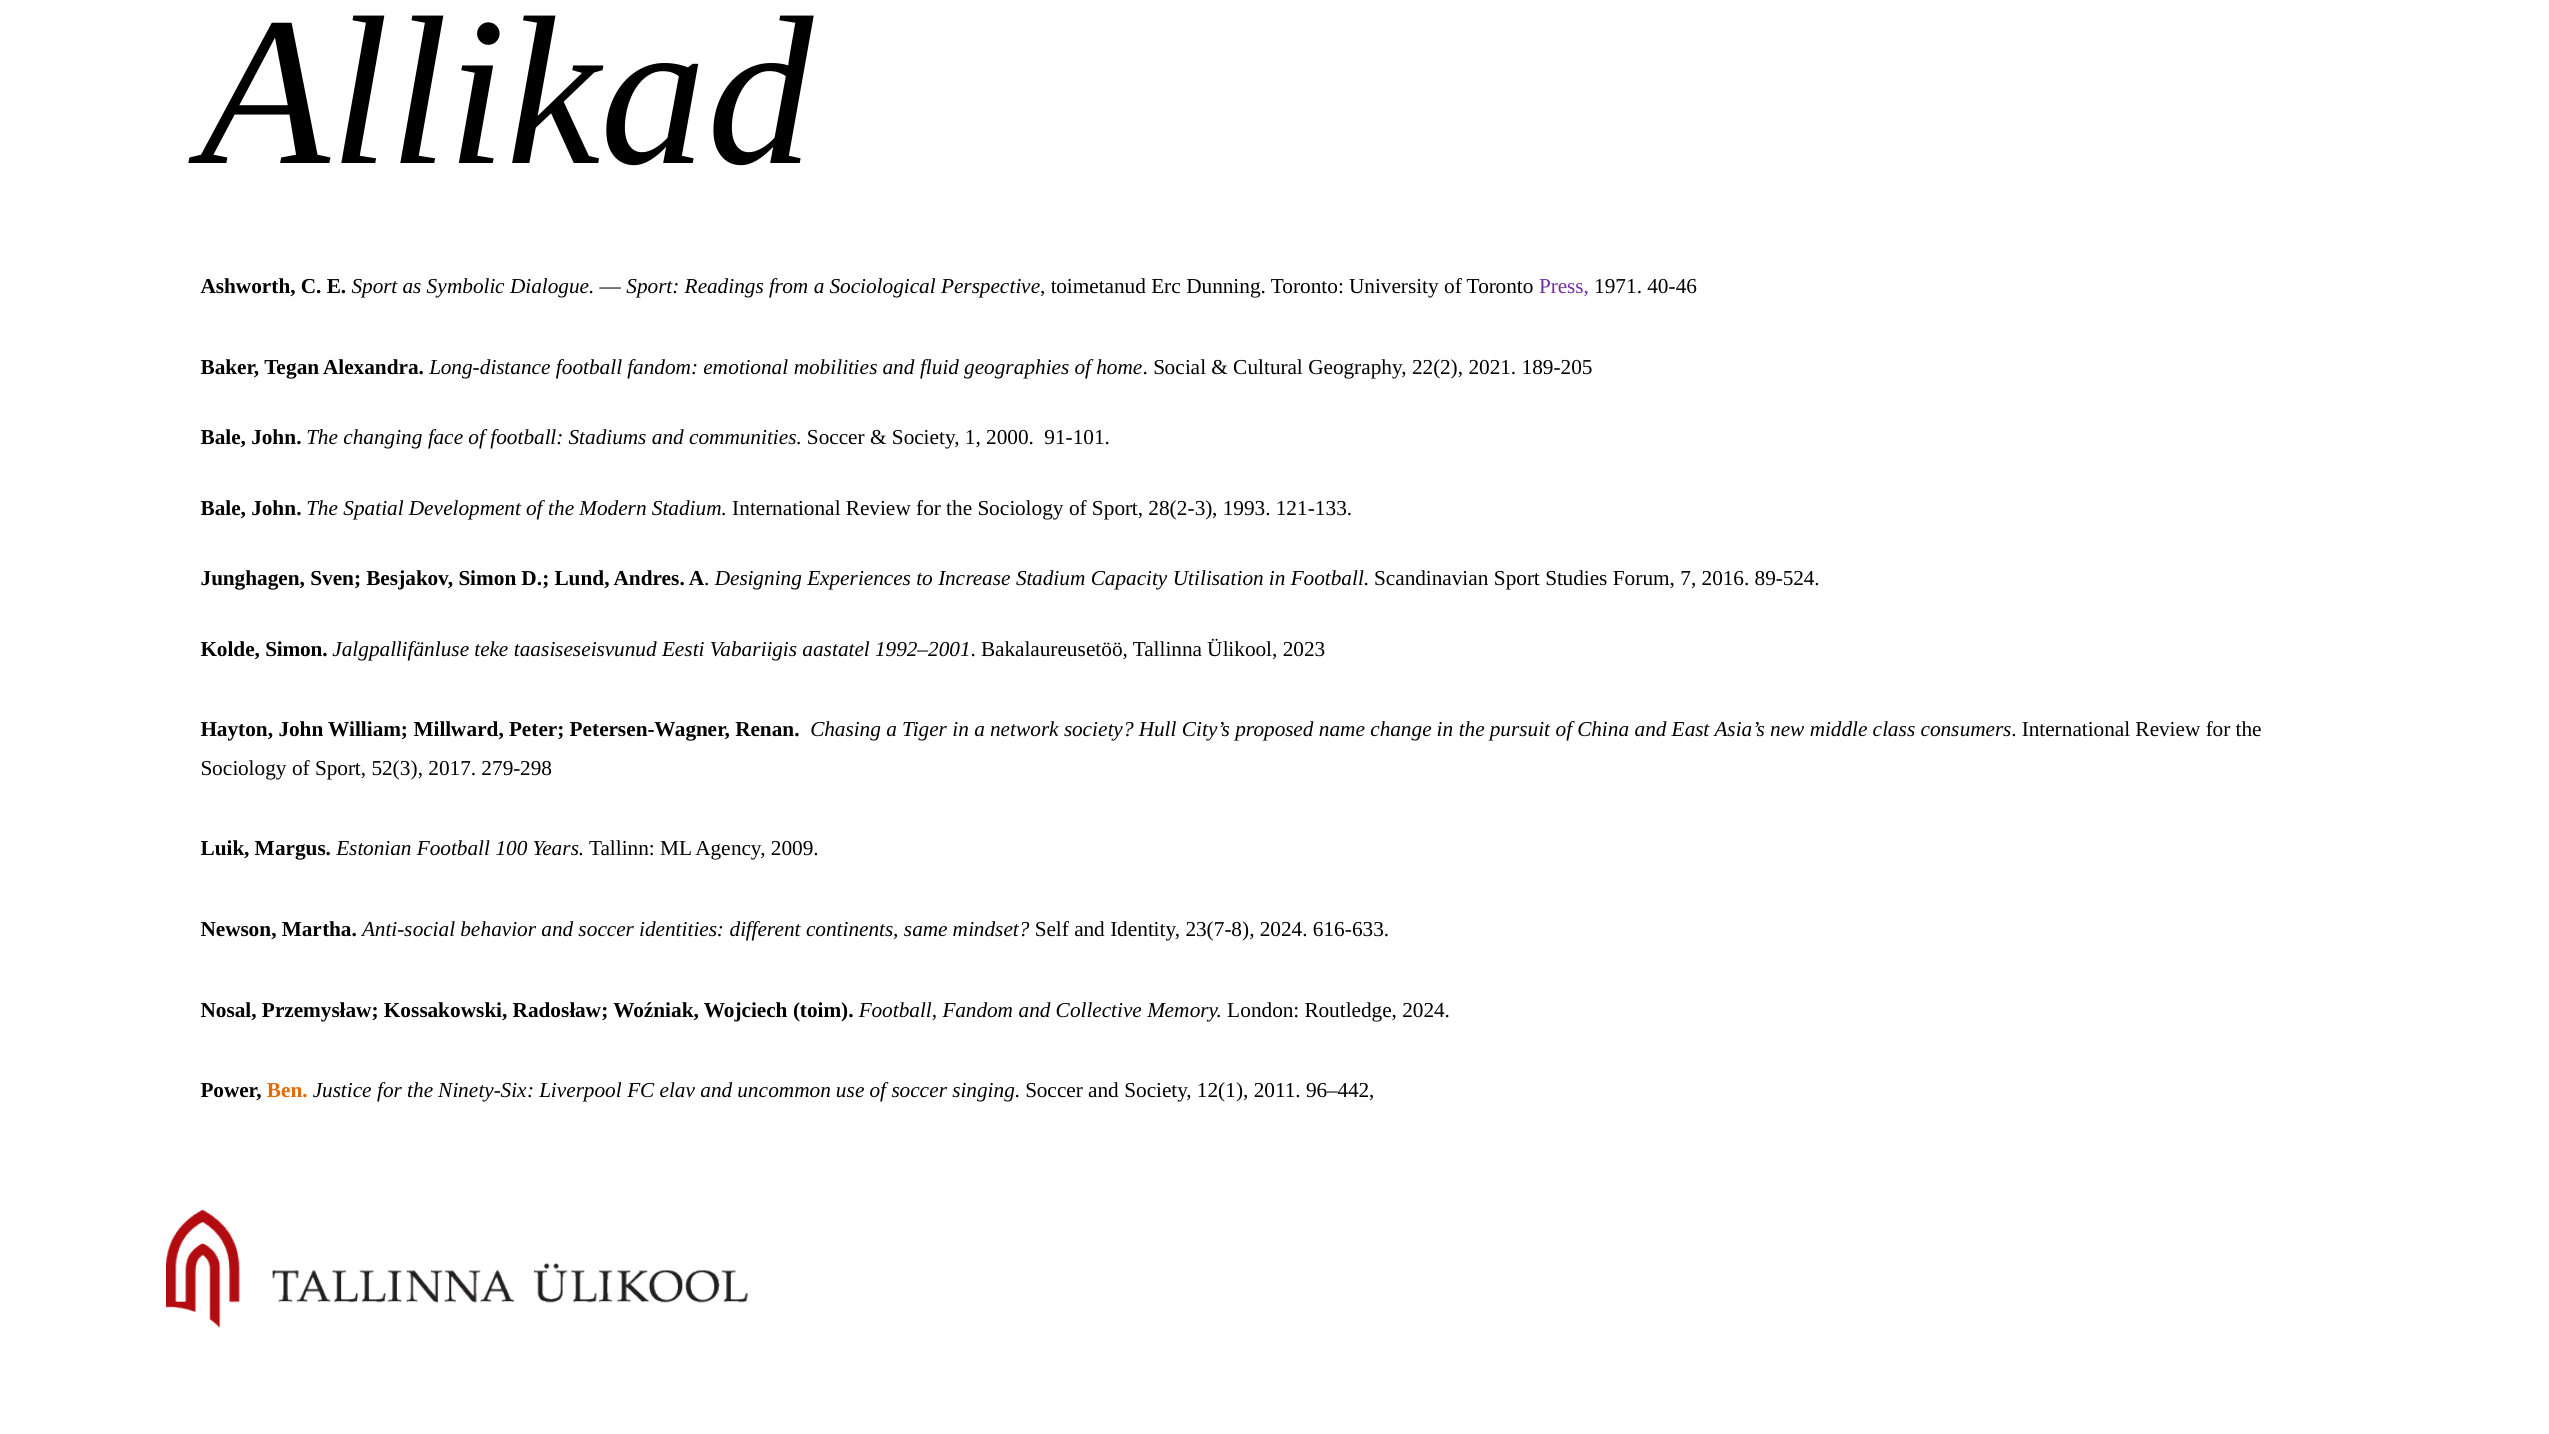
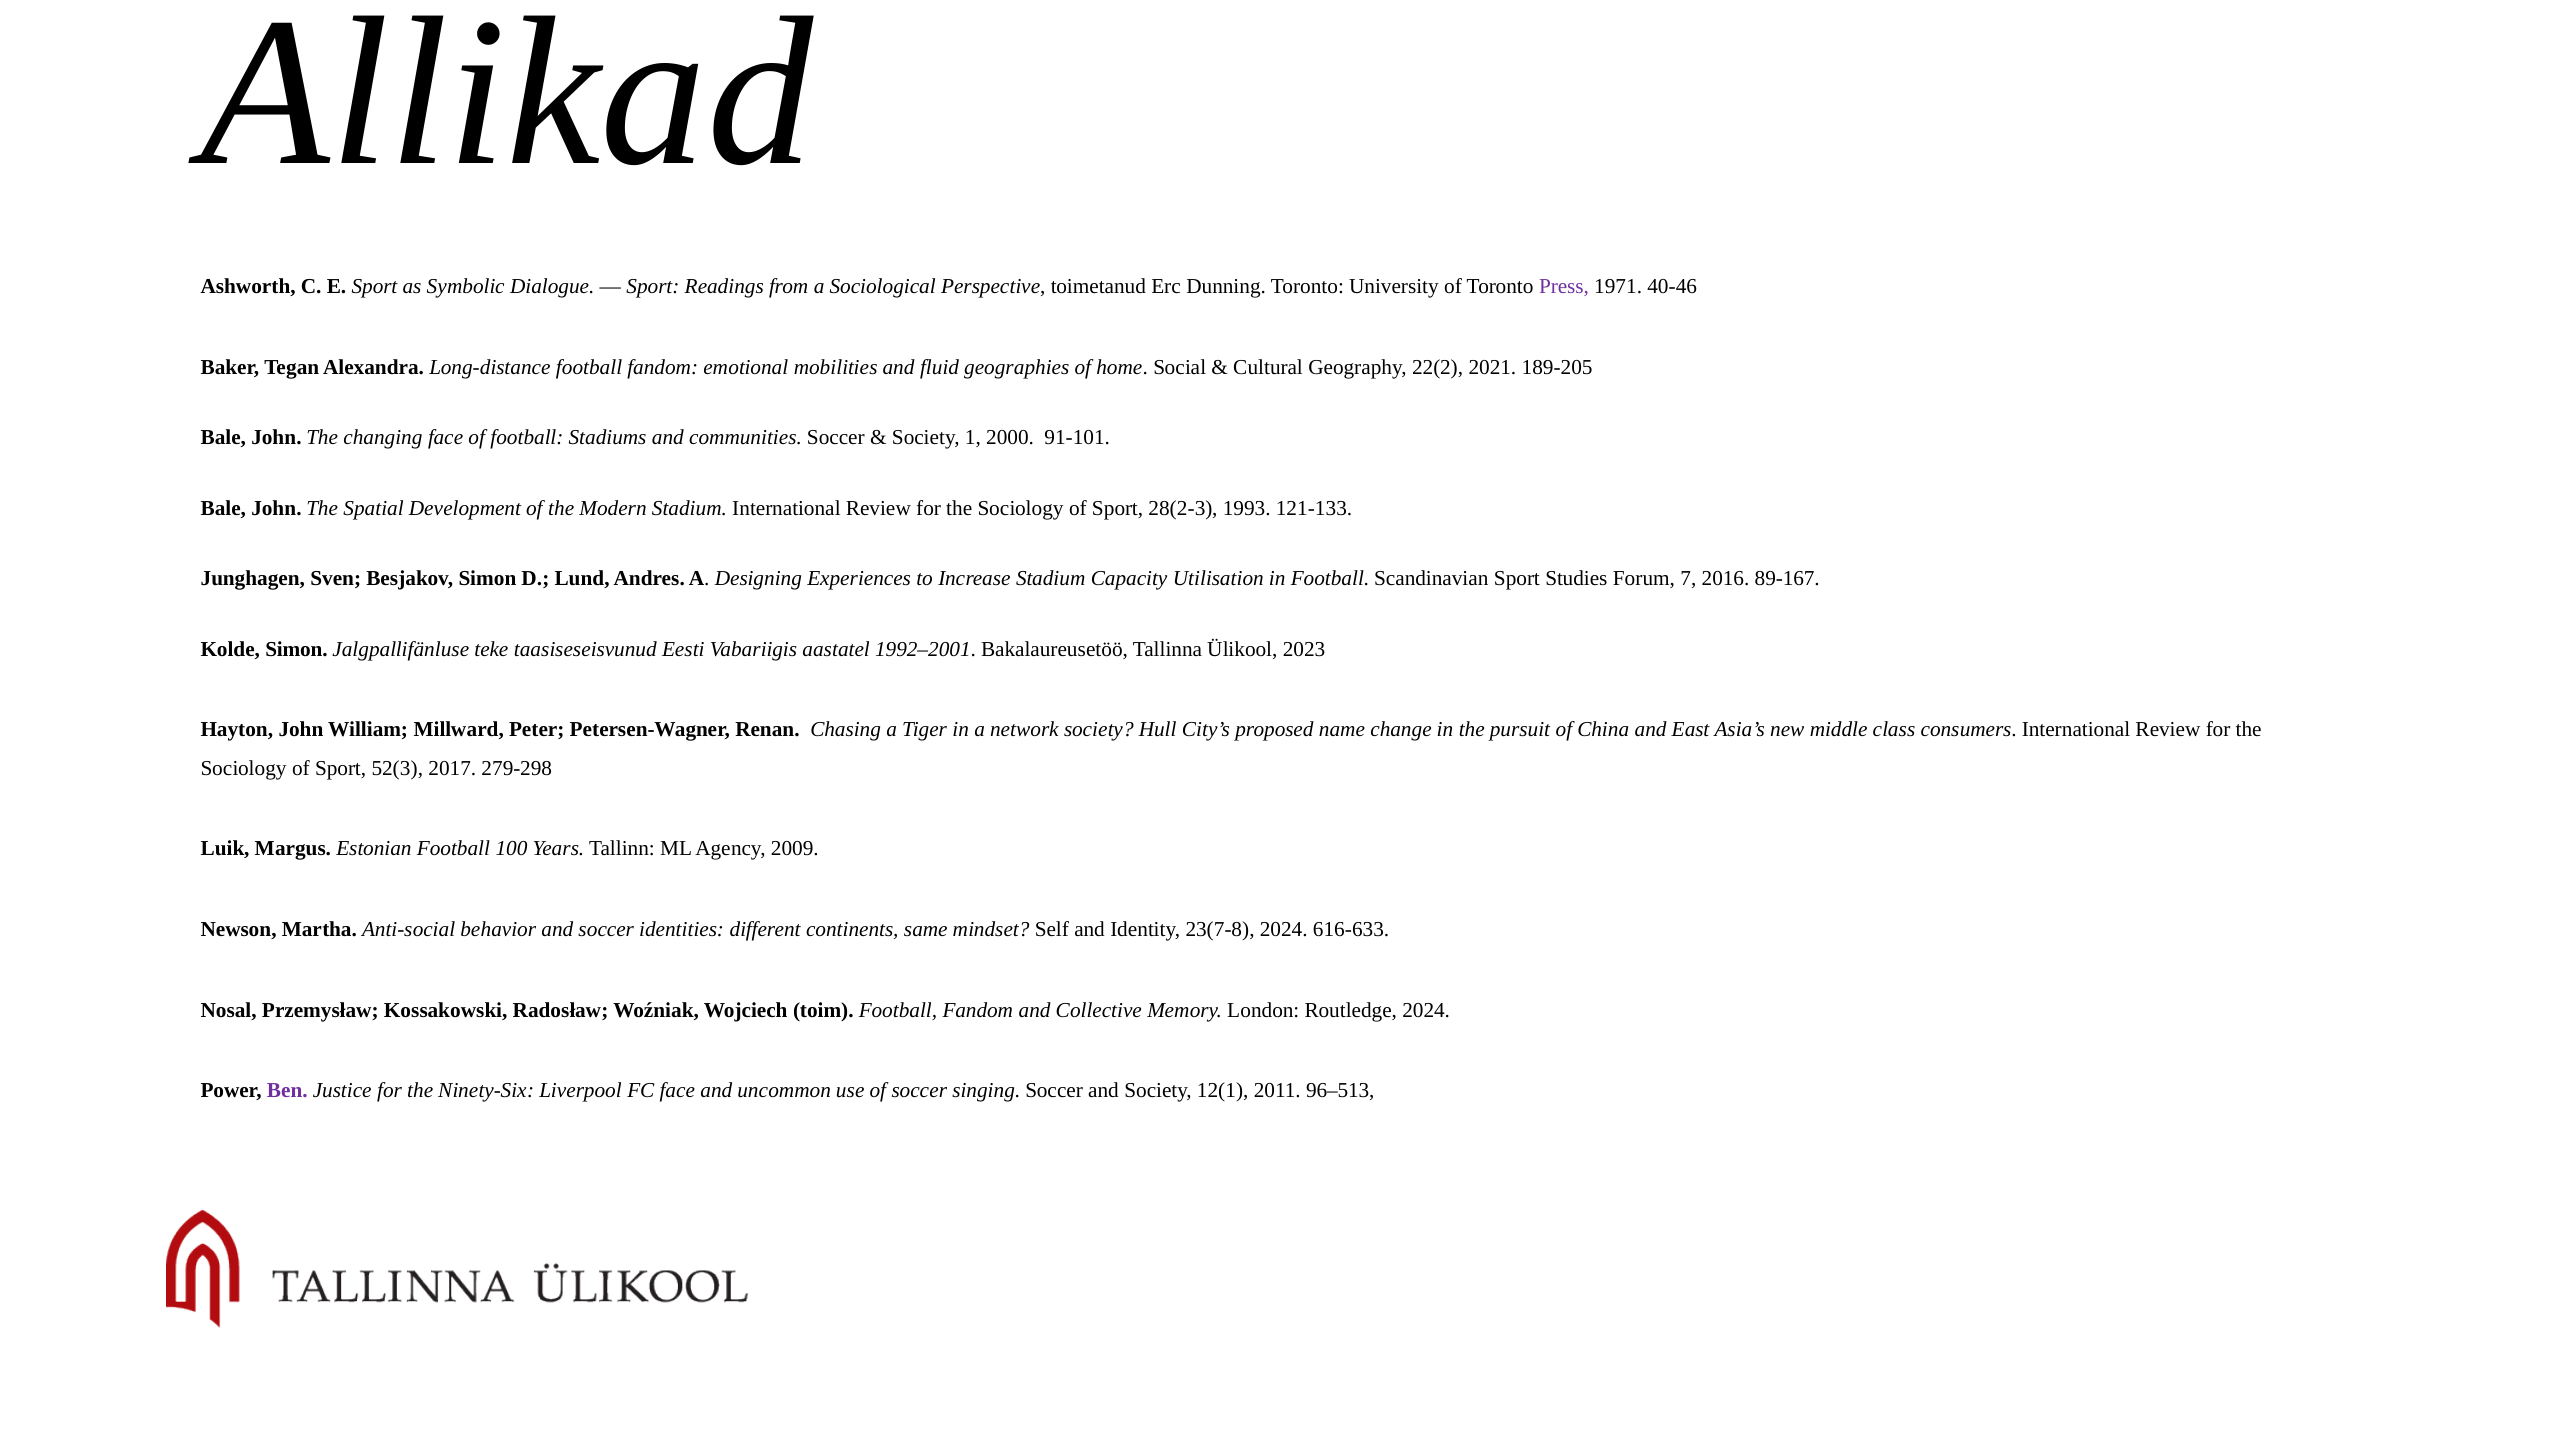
89-524: 89-524 -> 89-167
Ben colour: orange -> purple
FC elav: elav -> face
96–442: 96–442 -> 96–513
